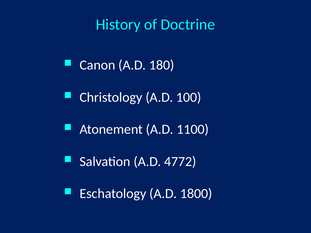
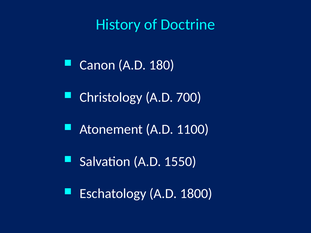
100: 100 -> 700
4772: 4772 -> 1550
